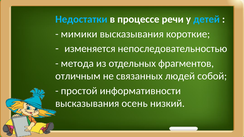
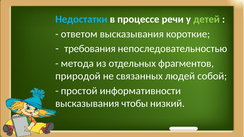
детей colour: light blue -> light green
мимики: мимики -> ответом
изменяется: изменяется -> требования
отличным: отличным -> природой
осень: осень -> чтобы
